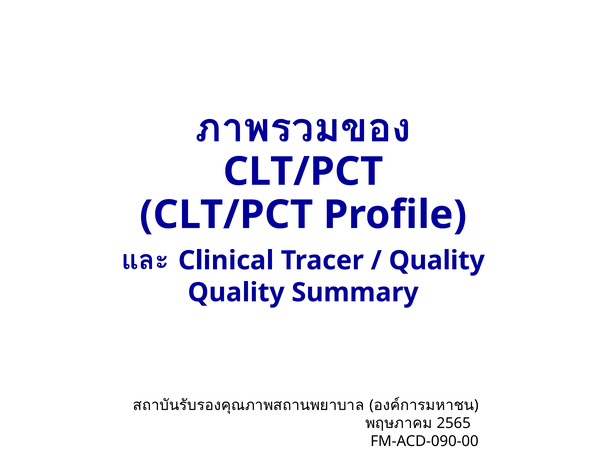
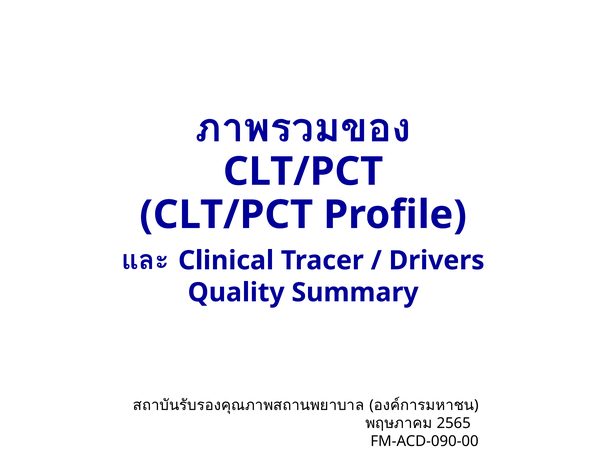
Quality at (437, 260): Quality -> Drivers
